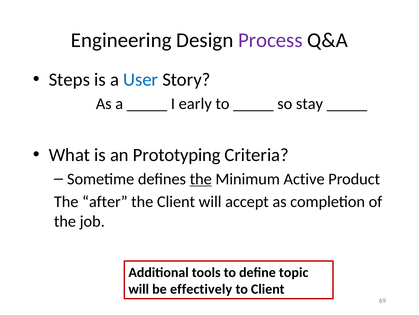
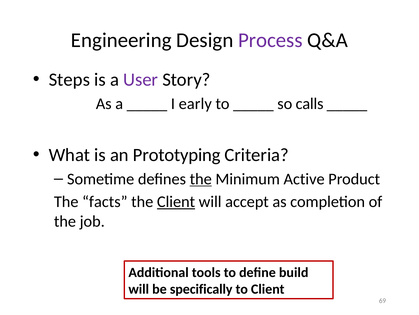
User colour: blue -> purple
stay: stay -> calls
after: after -> facts
Client at (176, 201) underline: none -> present
topic: topic -> build
effectively: effectively -> specifically
